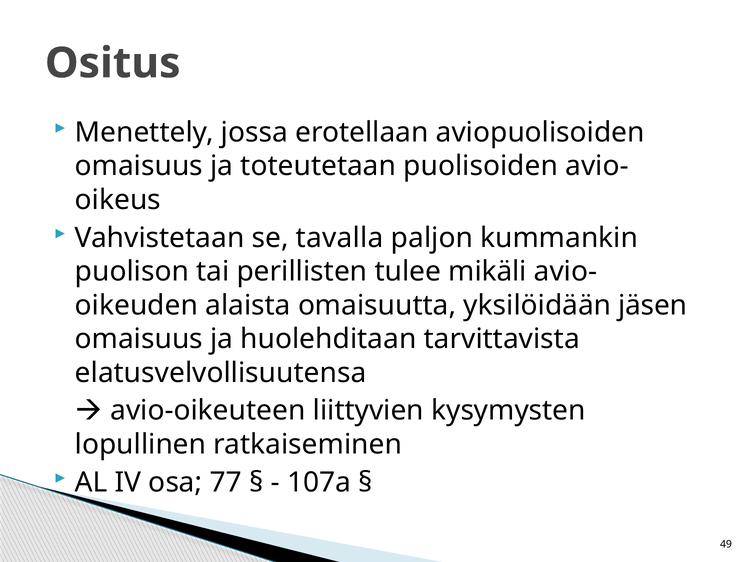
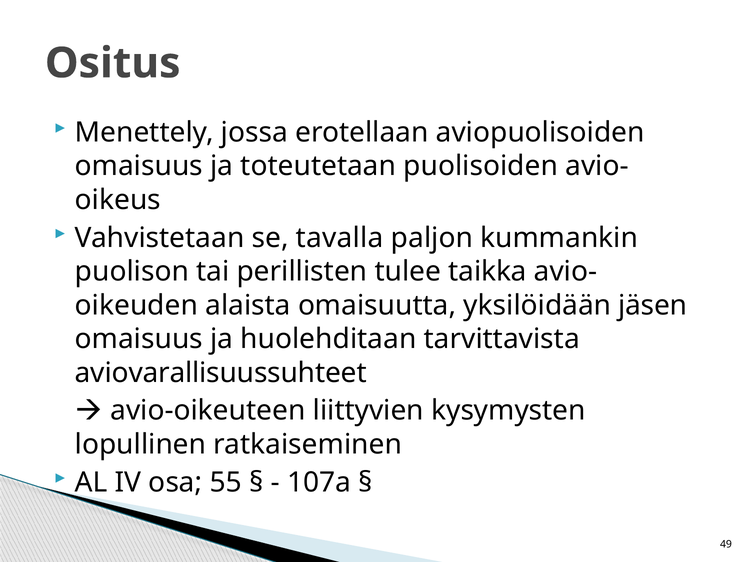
mikäli: mikäli -> taikka
elatusvelvollisuutensa: elatusvelvollisuutensa -> aviovarallisuussuhteet
77: 77 -> 55
